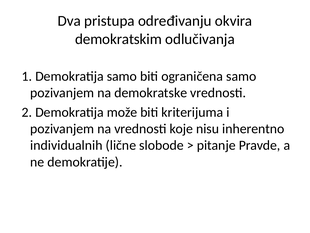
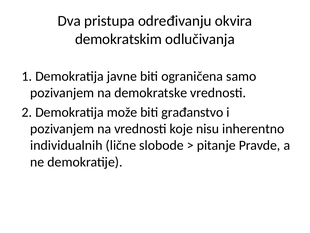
Demokratija samo: samo -> javne
kriterijuma: kriterijuma -> građanstvo
